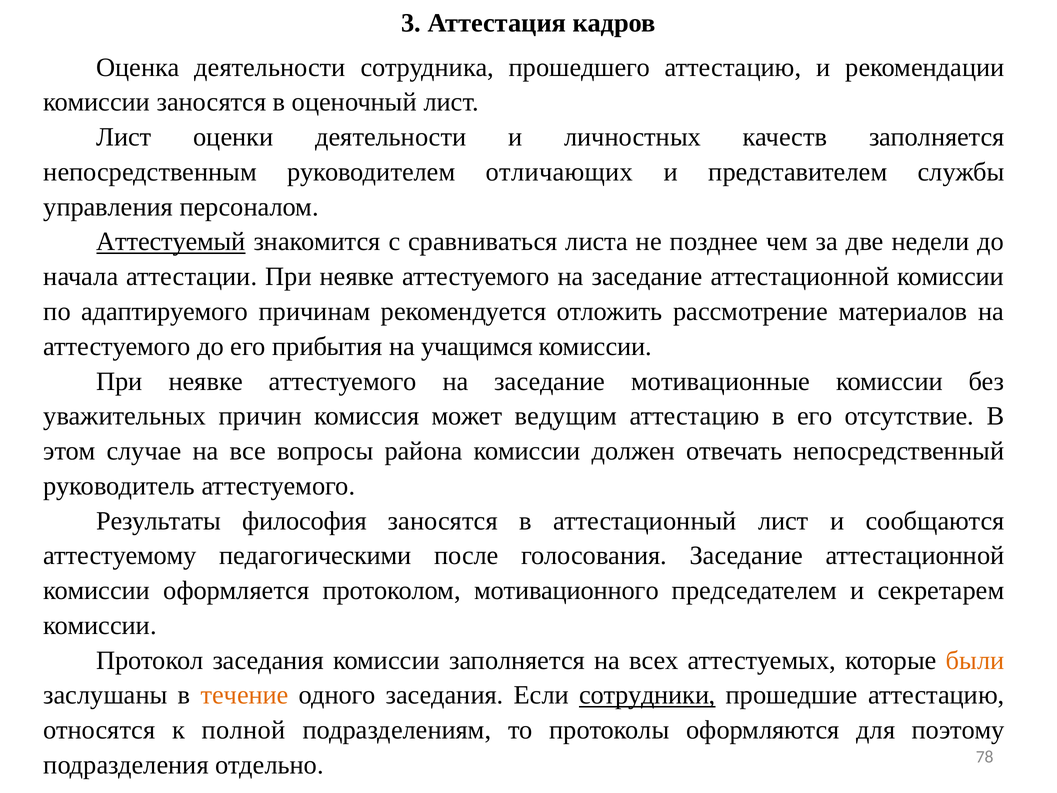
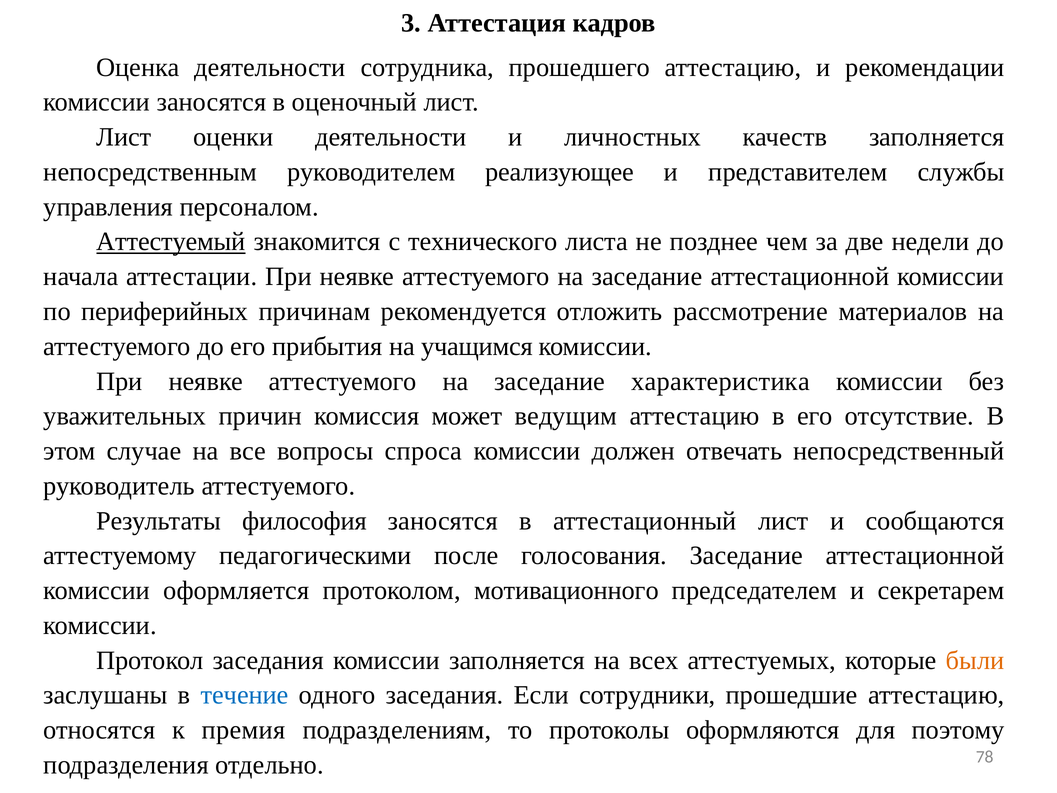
отличающих: отличающих -> реализующее
сравниваться: сравниваться -> технического
адаптируемого: адаптируемого -> периферийных
мотивационные: мотивационные -> характеристика
района: района -> спроса
течение colour: orange -> blue
сотрудники underline: present -> none
полной: полной -> премия
